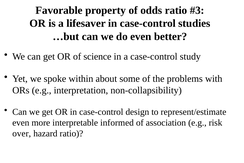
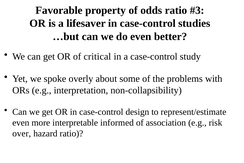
science: science -> critical
within: within -> overly
